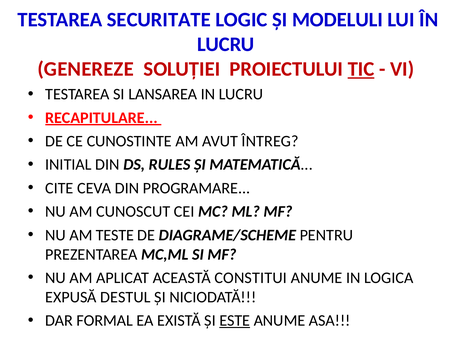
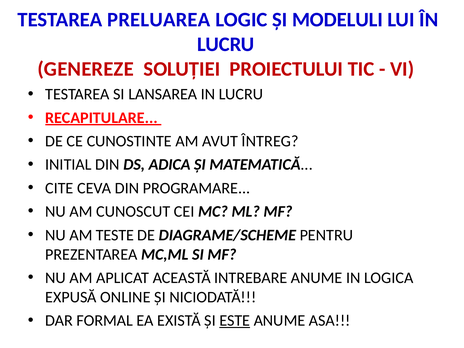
SECURITATE: SECURITATE -> PRELUAREA
TIC underline: present -> none
RULES: RULES -> ADICA
CONSTITUI: CONSTITUI -> INTREBARE
DESTUL: DESTUL -> ONLINE
